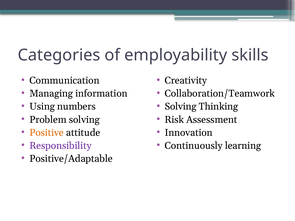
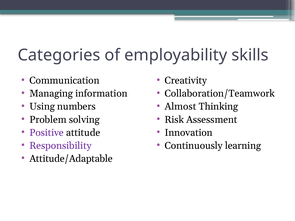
Solving at (181, 107): Solving -> Almost
Positive colour: orange -> purple
Positive/Adaptable: Positive/Adaptable -> Attitude/Adaptable
